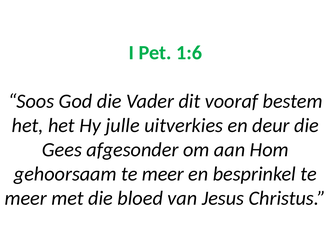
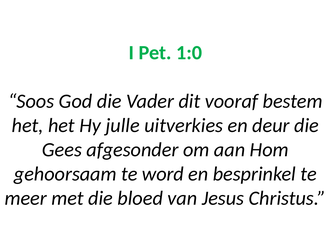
1:6: 1:6 -> 1:0
gehoorsaam te meer: meer -> word
